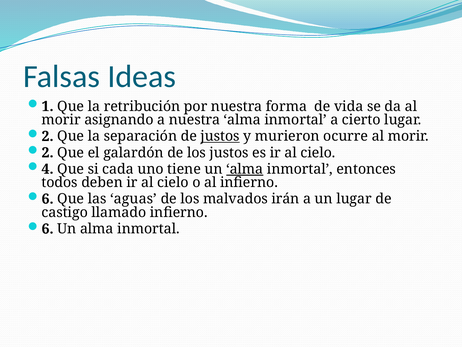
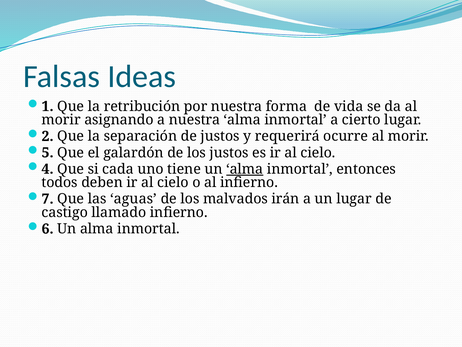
justos at (220, 136) underline: present -> none
murieron: murieron -> requerirá
2 at (48, 152): 2 -> 5
6 at (48, 199): 6 -> 7
